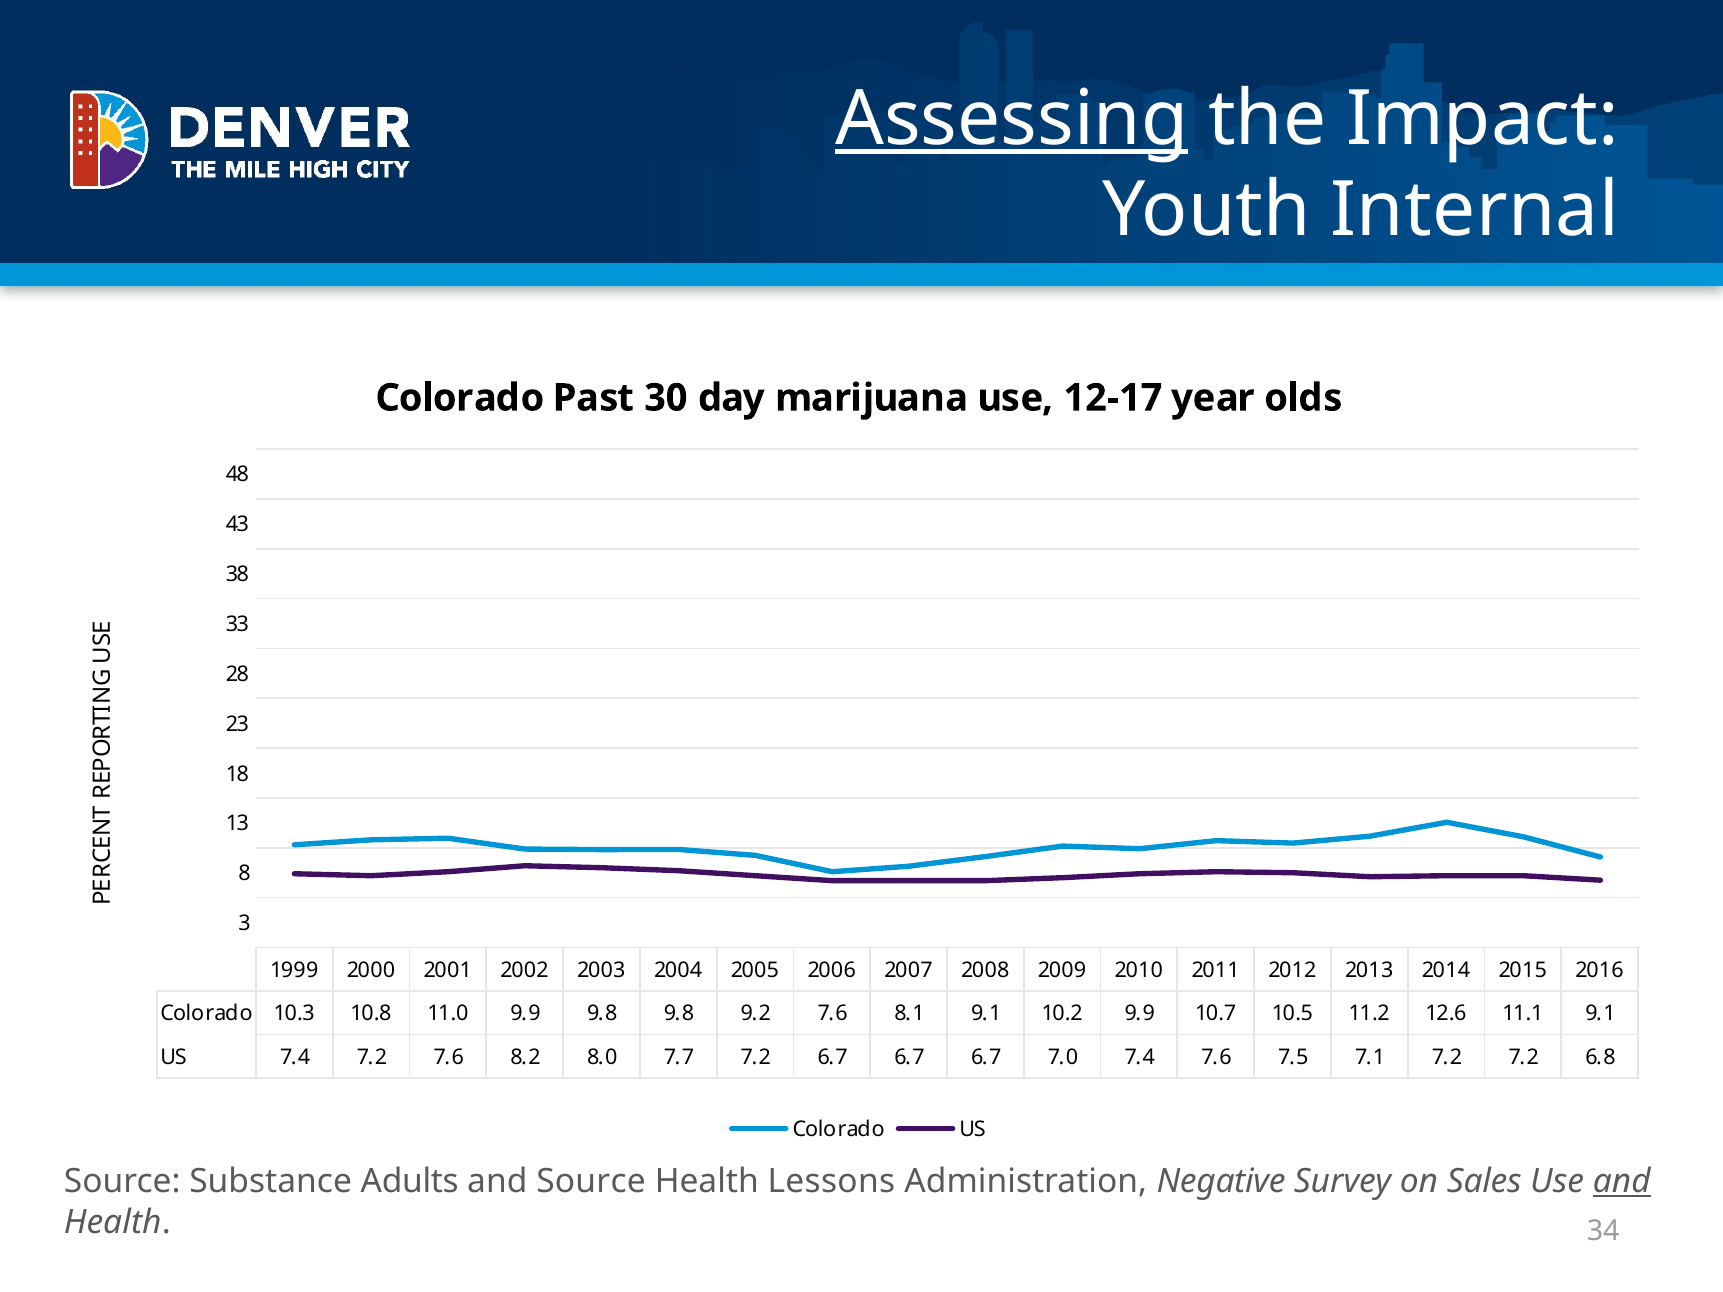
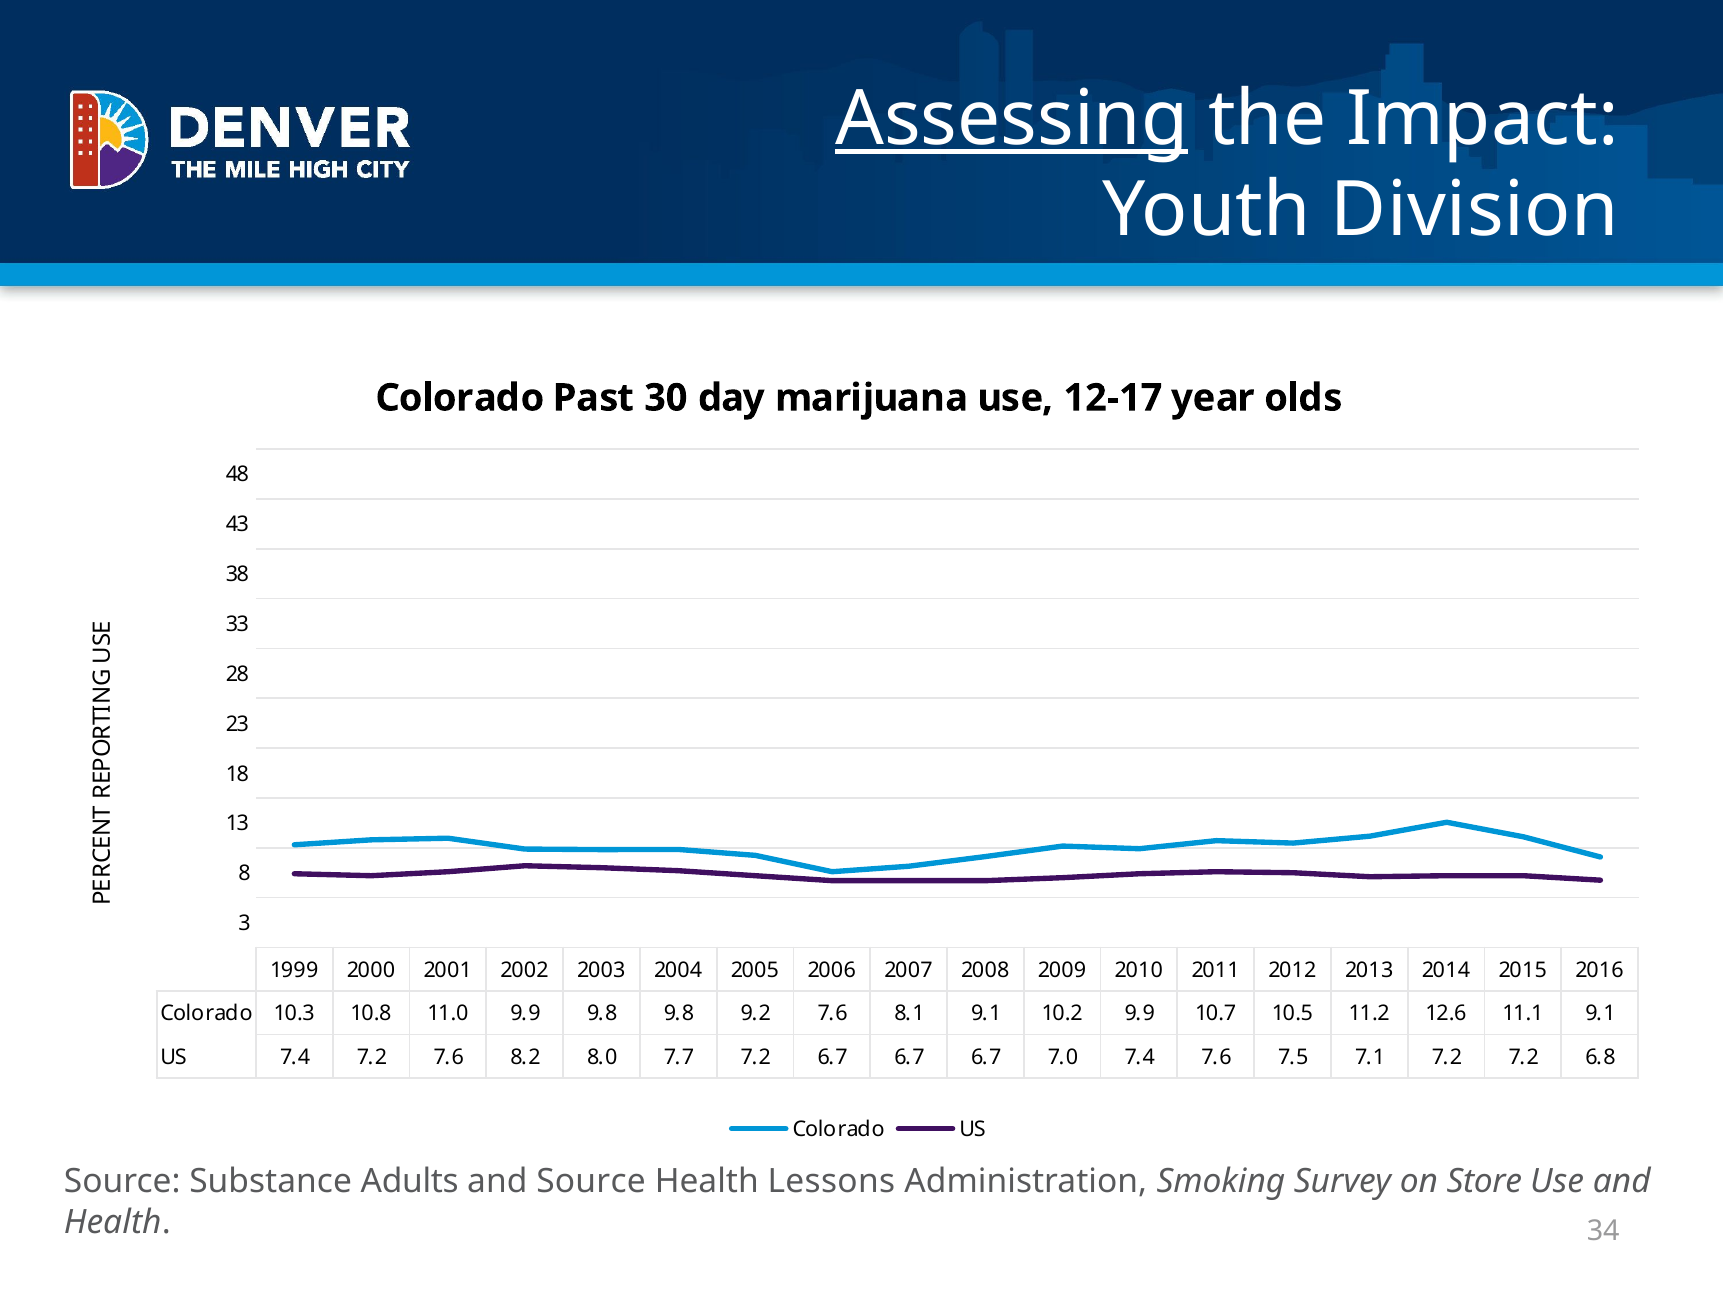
Internal: Internal -> Division
Negative: Negative -> Smoking
Sales: Sales -> Store
and at (1622, 1182) underline: present -> none
